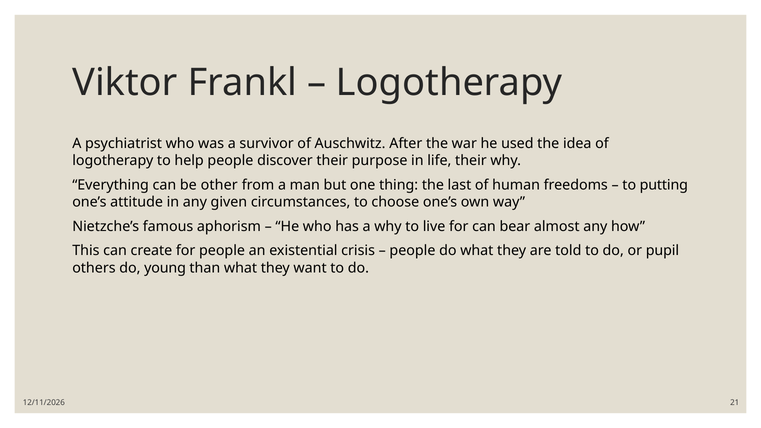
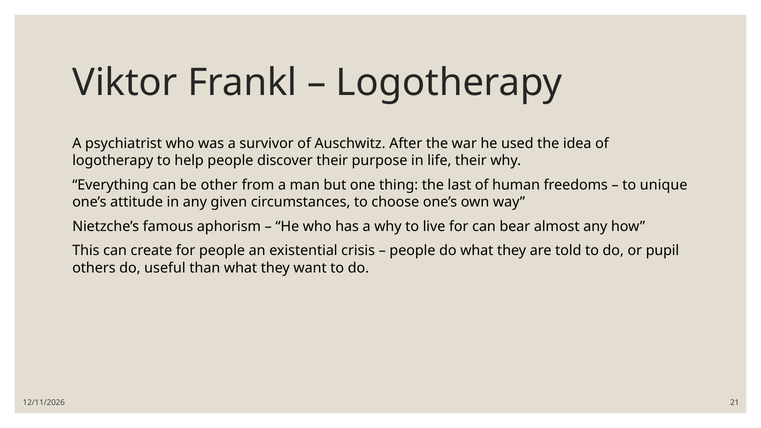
putting: putting -> unique
young: young -> useful
